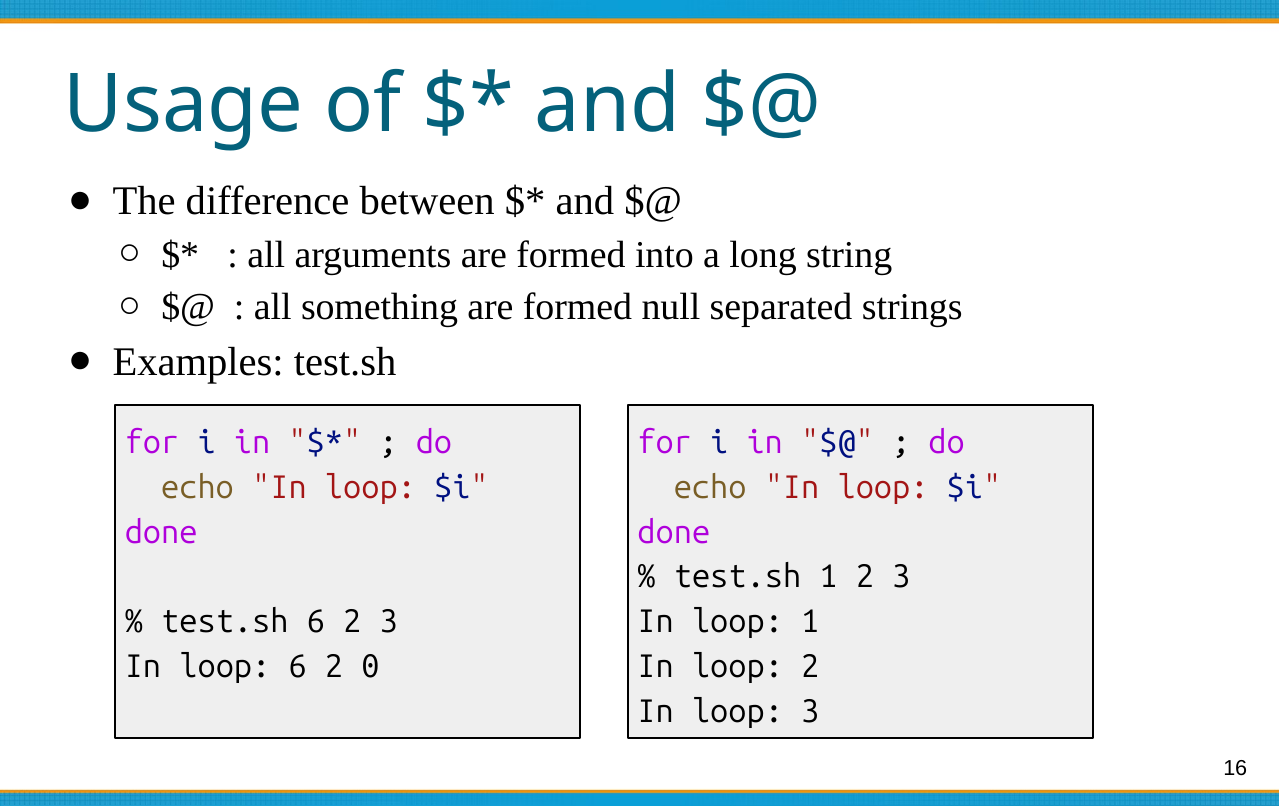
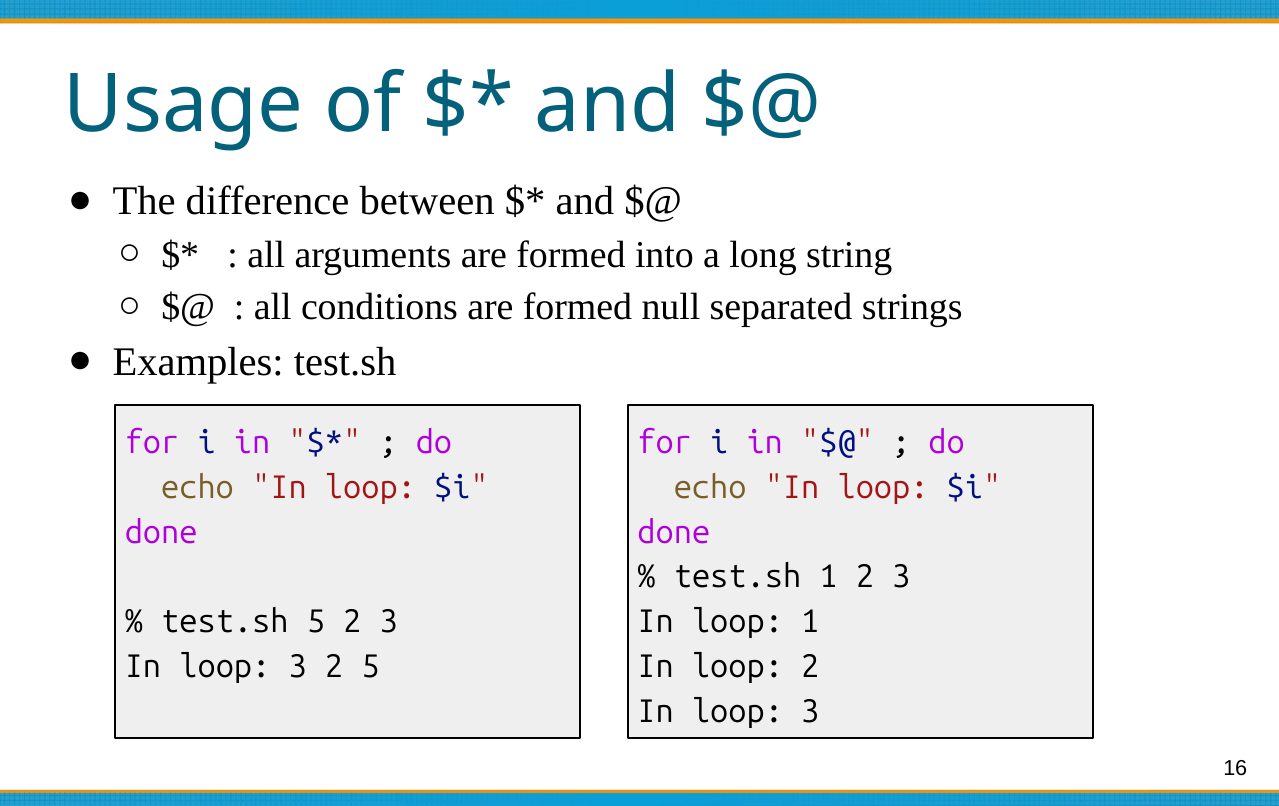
something: something -> conditions
test.sh 6: 6 -> 5
6 at (298, 667): 6 -> 3
2 0: 0 -> 5
